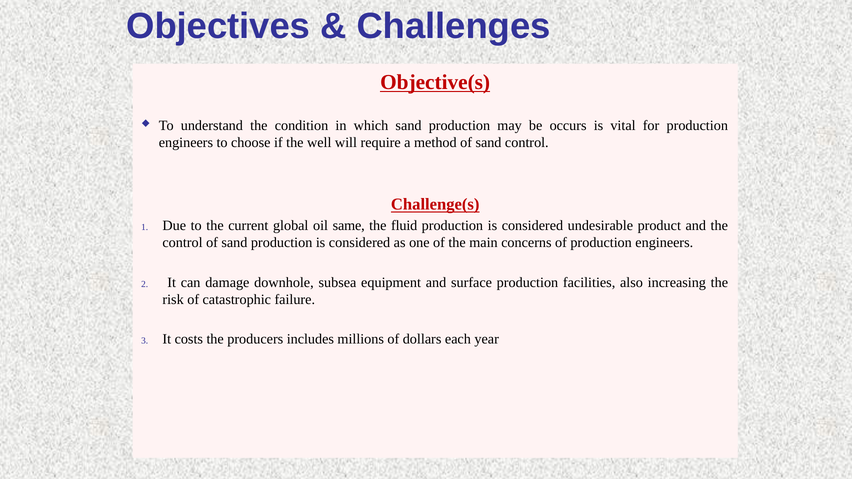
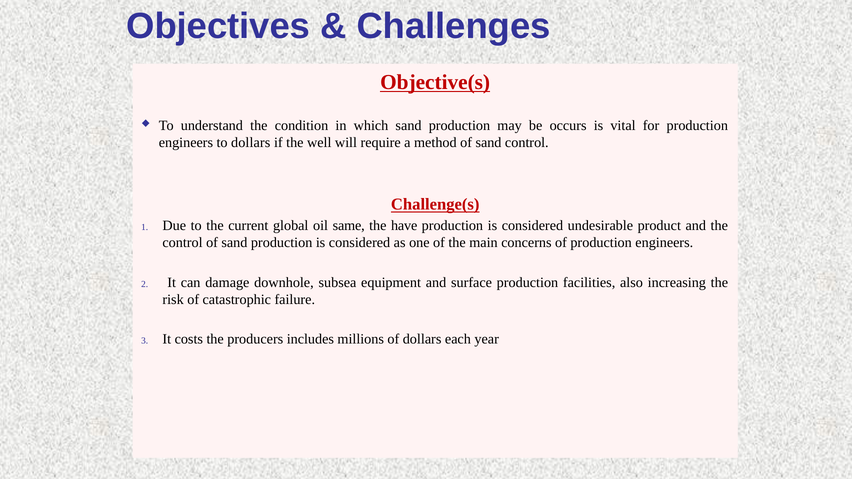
to choose: choose -> dollars
fluid: fluid -> have
